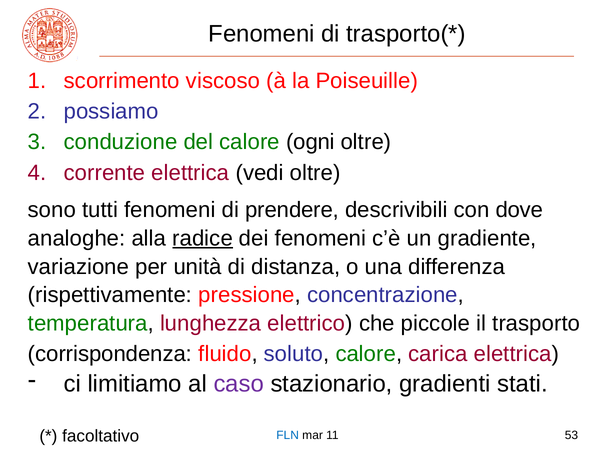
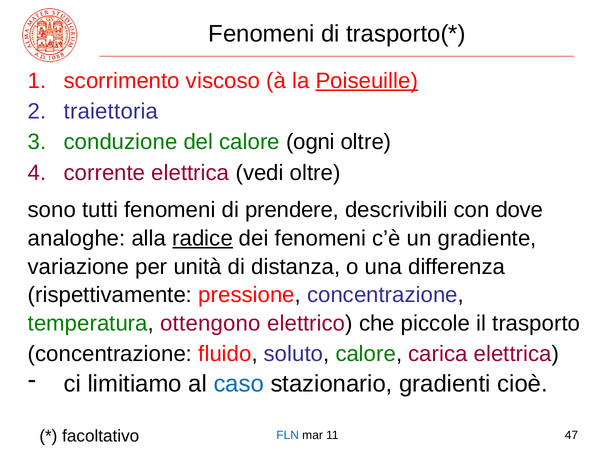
Poiseuille underline: none -> present
possiamo: possiamo -> traiettoria
lunghezza: lunghezza -> ottengono
corrispondenza at (110, 354): corrispondenza -> concentrazione
caso colour: purple -> blue
stati: stati -> cioè
53: 53 -> 47
